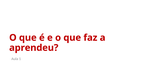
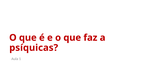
aprendeu: aprendeu -> psíquicas
